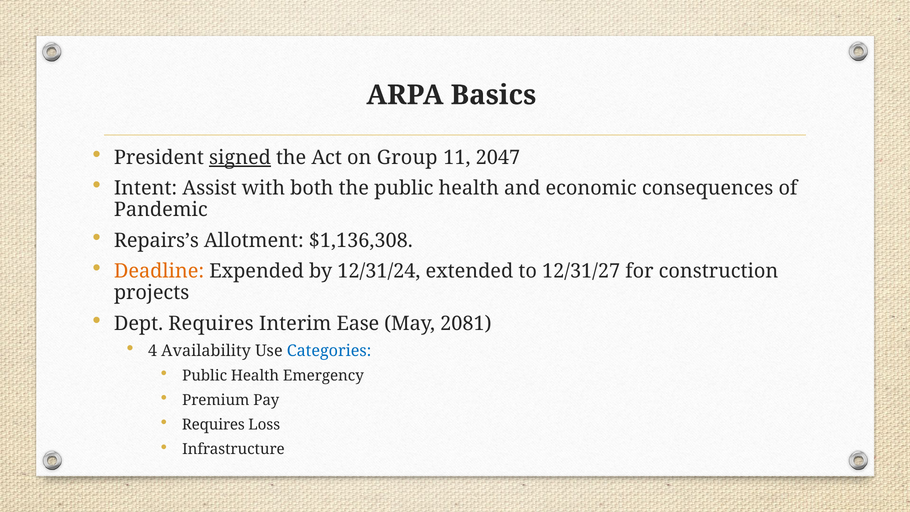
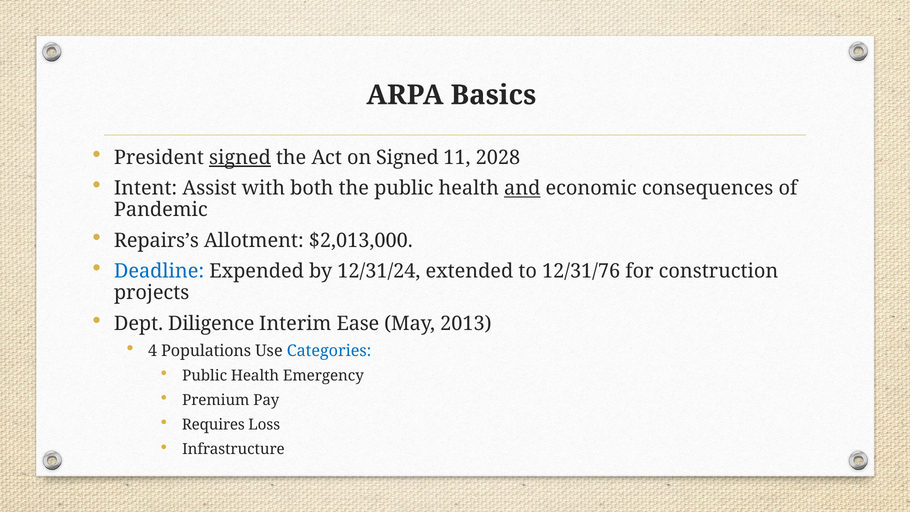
on Group: Group -> Signed
2047: 2047 -> 2028
and underline: none -> present
$1,136,308: $1,136,308 -> $2,013,000
Deadline colour: orange -> blue
12/31/27: 12/31/27 -> 12/31/76
Dept Requires: Requires -> Diligence
2081: 2081 -> 2013
Availability: Availability -> Populations
